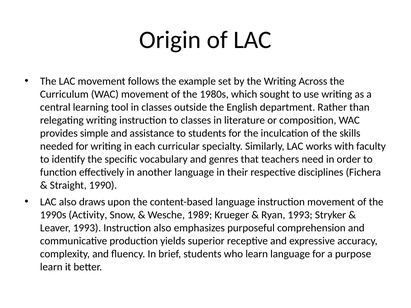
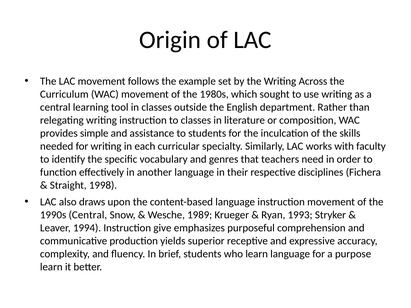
1990: 1990 -> 1998
1990s Activity: Activity -> Central
Leaver 1993: 1993 -> 1994
Instruction also: also -> give
